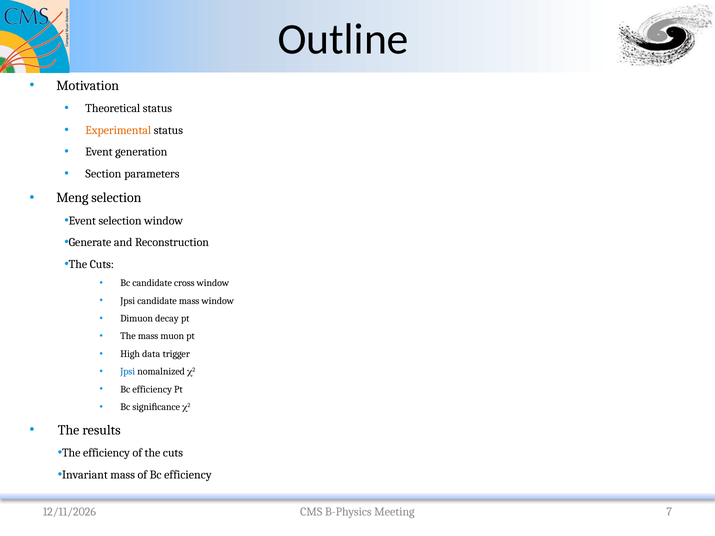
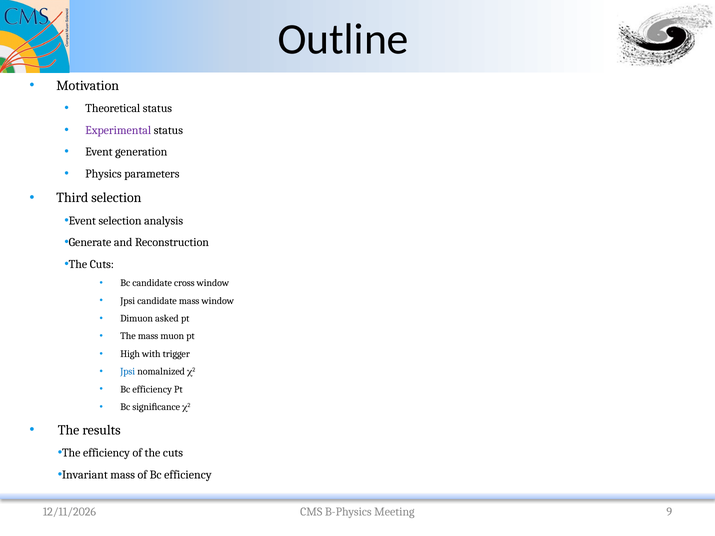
Experimental colour: orange -> purple
Section: Section -> Physics
Meng: Meng -> Third
selection window: window -> analysis
decay: decay -> asked
data: data -> with
7: 7 -> 9
